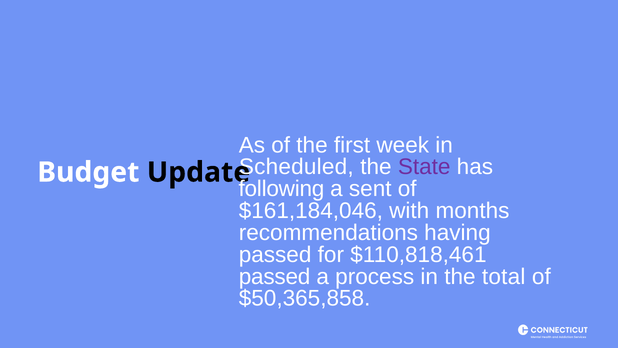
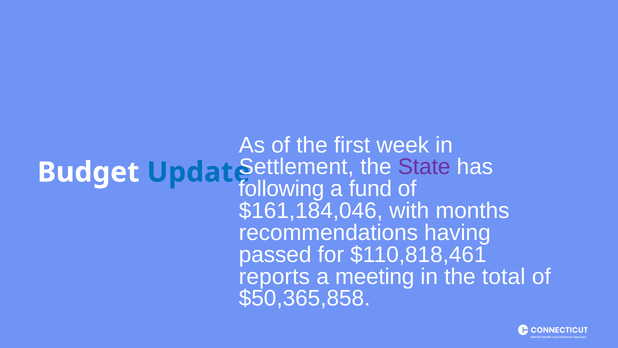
Scheduled: Scheduled -> Settlement
Update colour: black -> blue
sent: sent -> fund
passed at (275, 276): passed -> reports
process: process -> meeting
